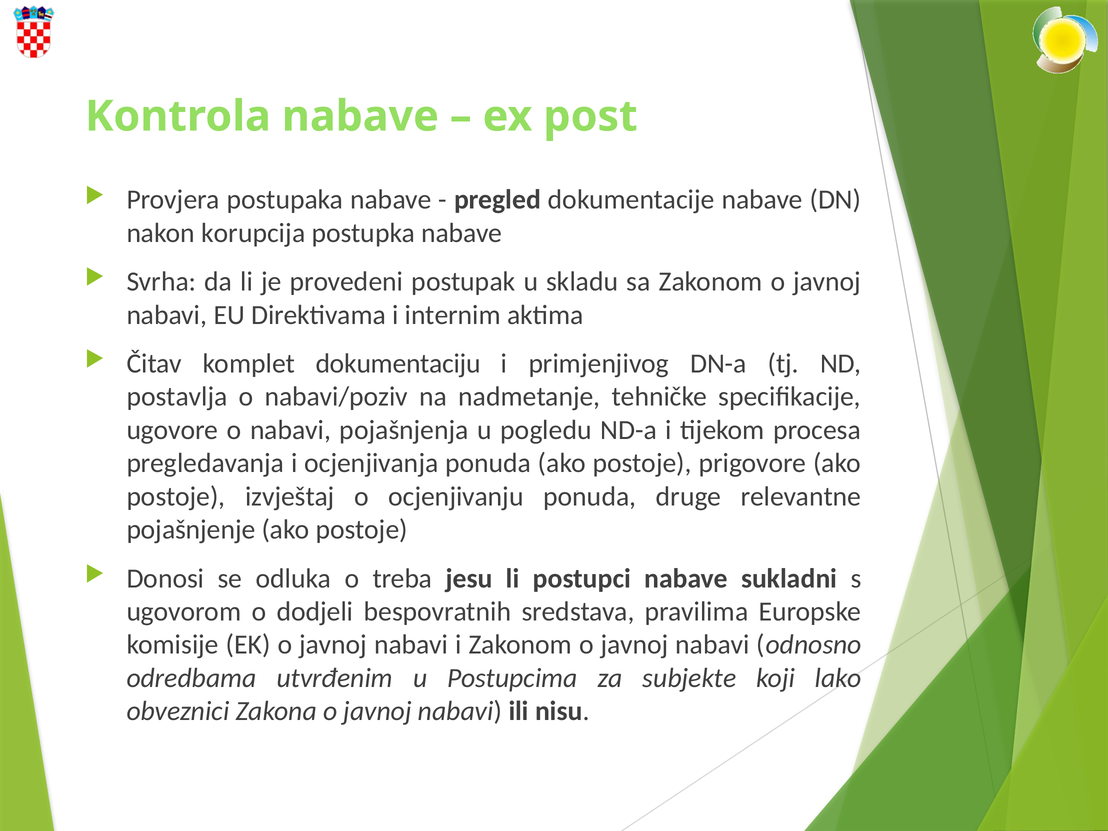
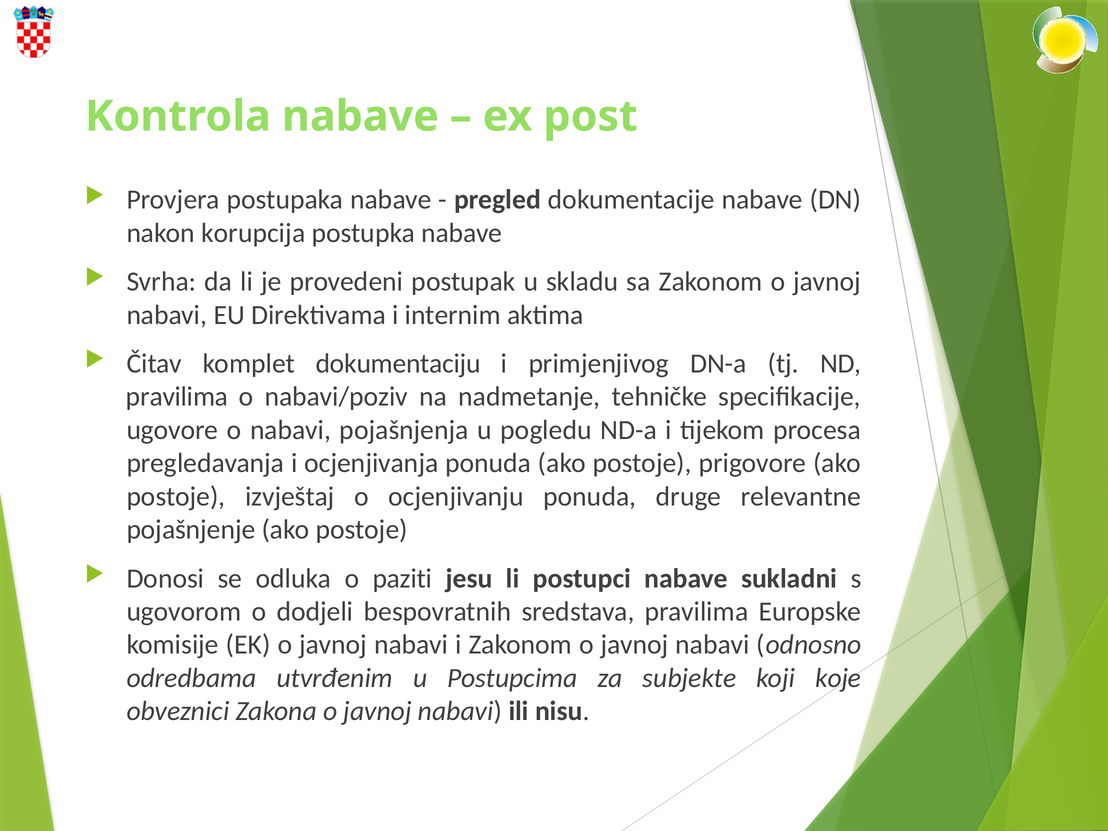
postavlja at (177, 397): postavlja -> pravilima
treba: treba -> paziti
lako: lako -> koje
